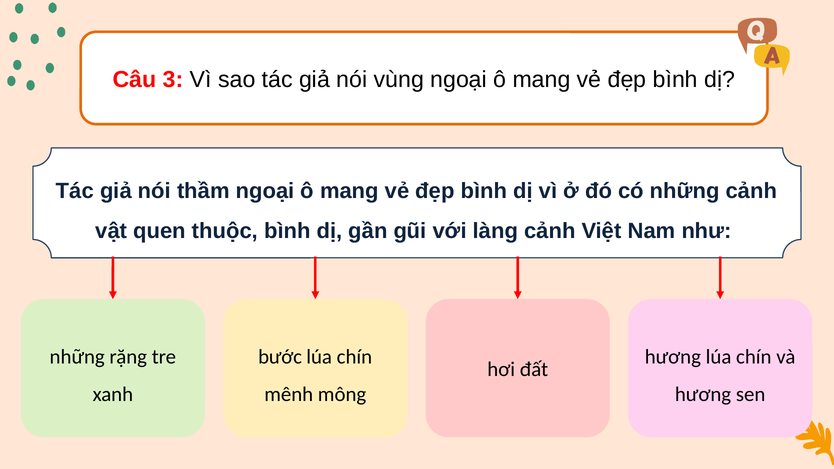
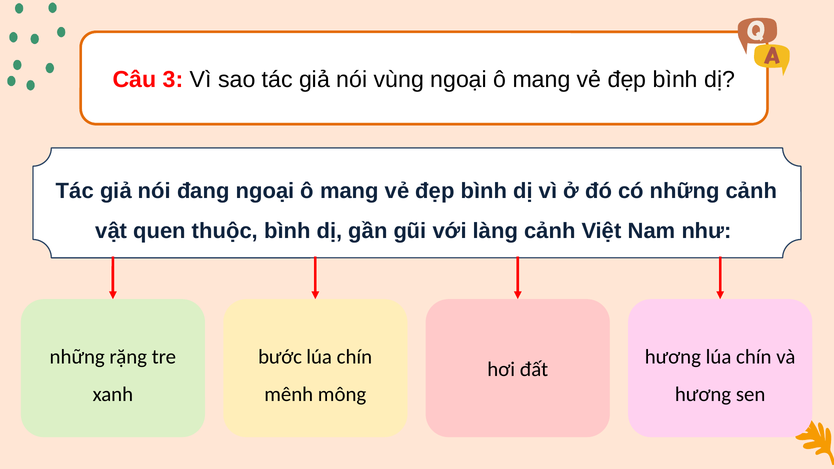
thầm: thầm -> đang
